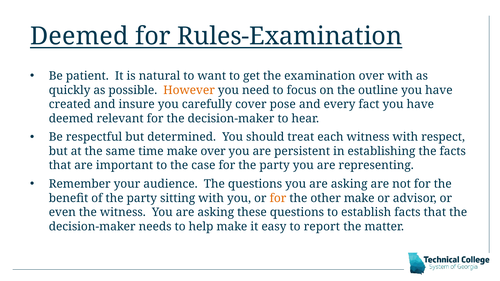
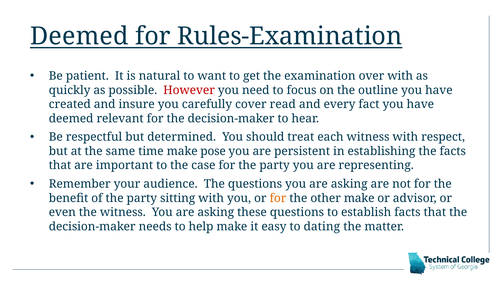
However colour: orange -> red
pose: pose -> read
make over: over -> pose
report: report -> dating
